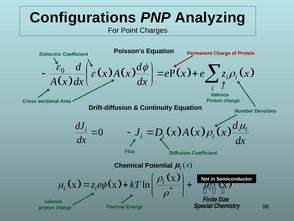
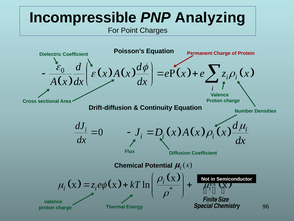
Configurations: Configurations -> Incompressible
